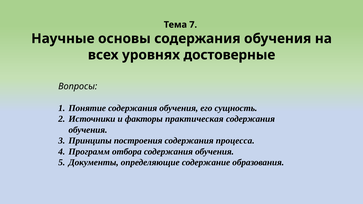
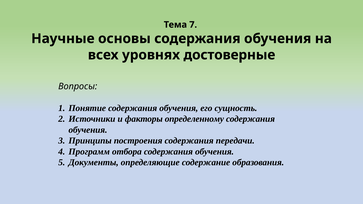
практическая: практическая -> определенному
процесса: процесса -> передачи
